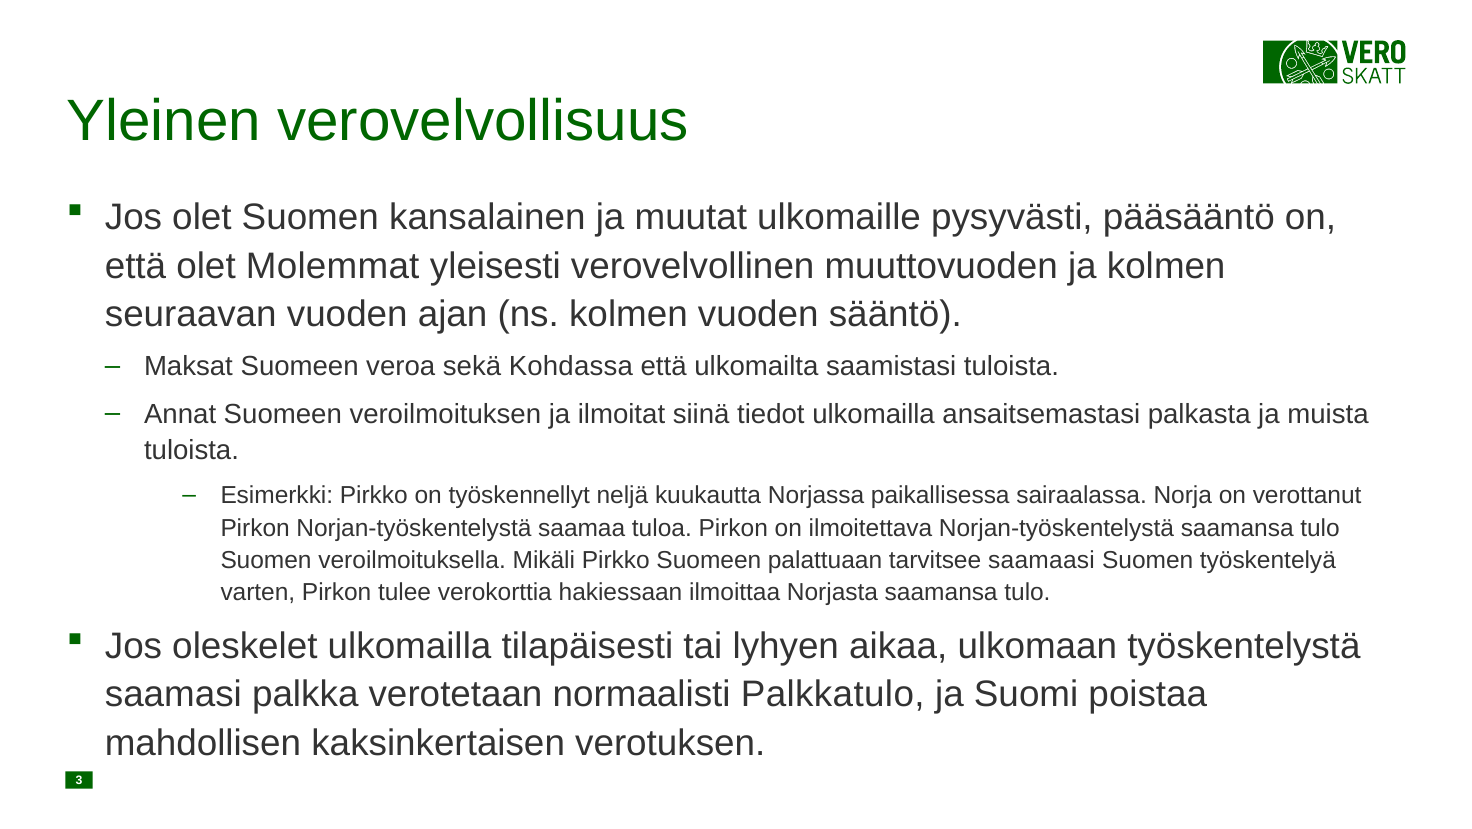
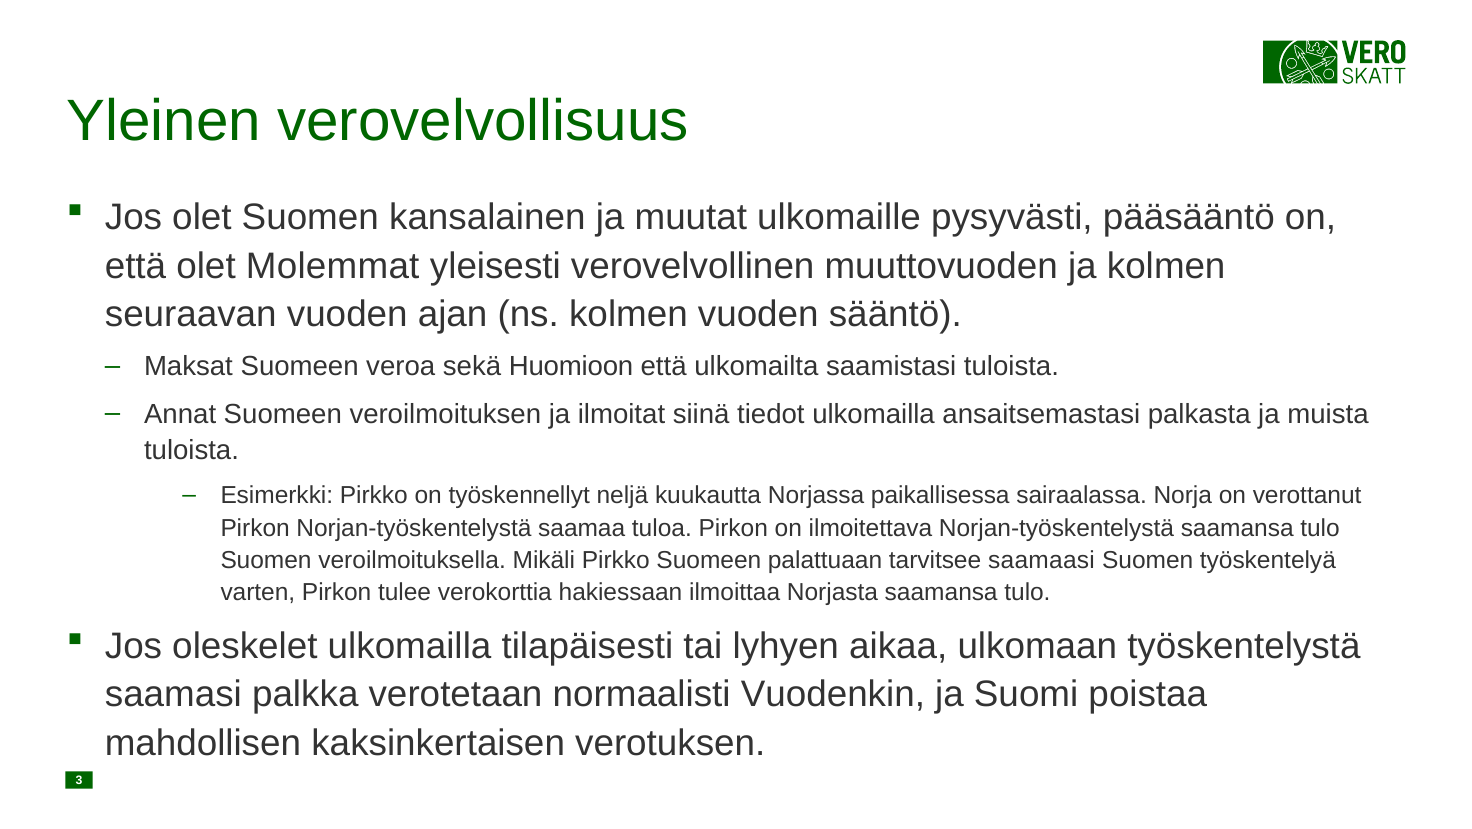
Kohdassa: Kohdassa -> Huomioon
Palkkatulo: Palkkatulo -> Vuodenkin
